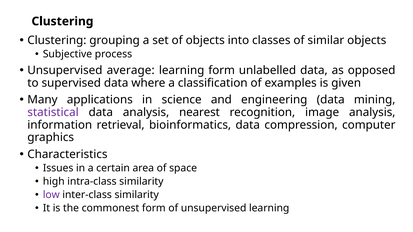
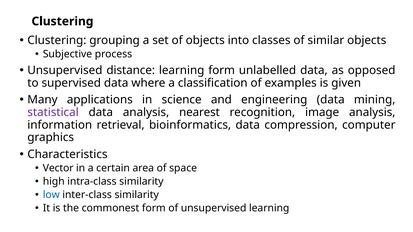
average: average -> distance
Issues: Issues -> Vector
low colour: purple -> blue
